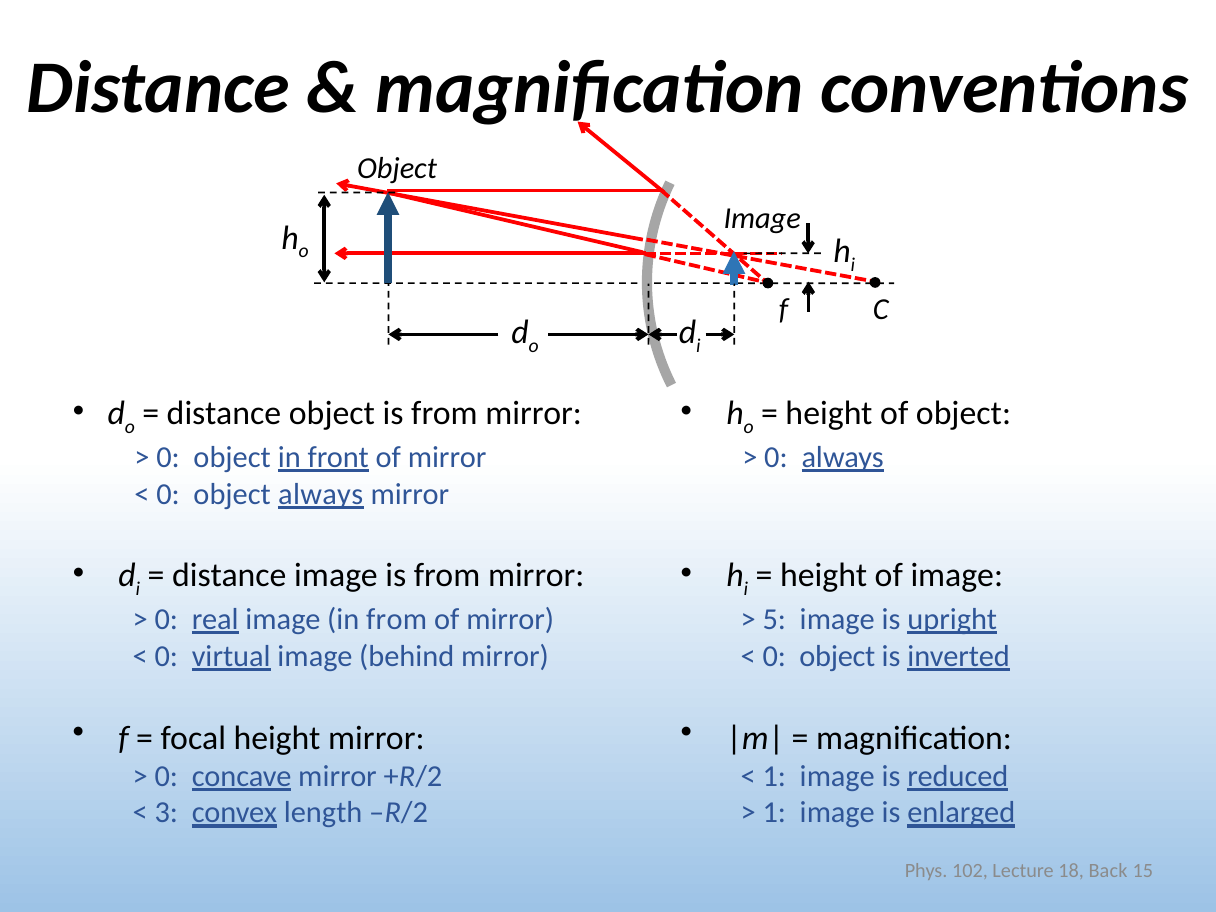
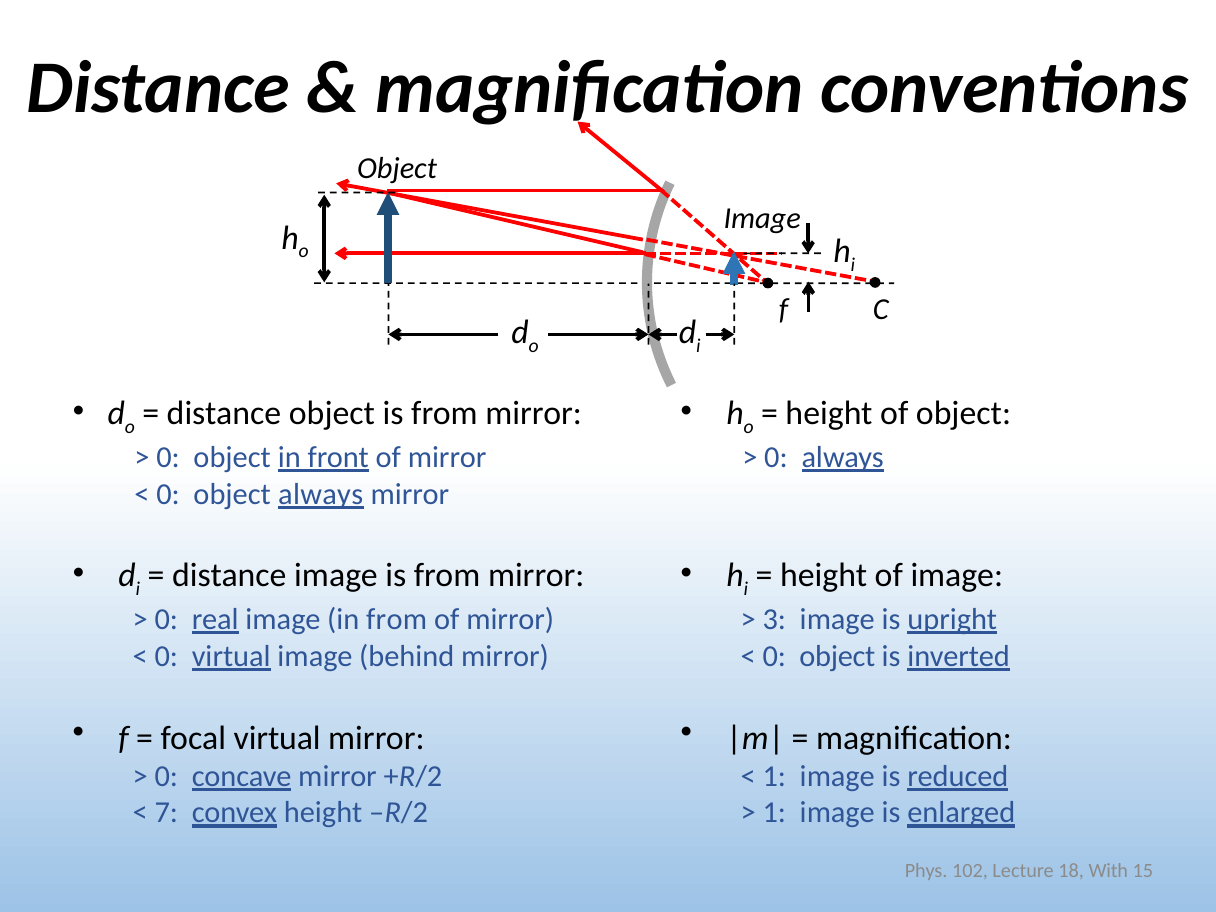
5: 5 -> 3
focal height: height -> virtual
3: 3 -> 7
convex length: length -> height
Back: Back -> With
